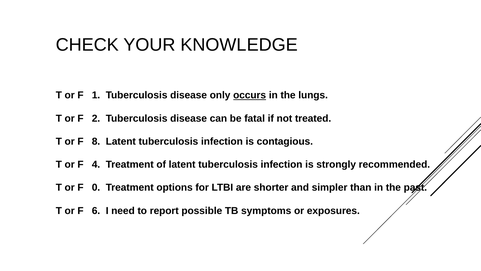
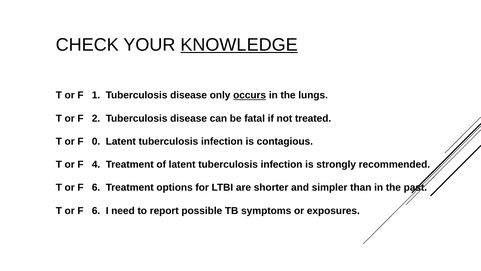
KNOWLEDGE underline: none -> present
8: 8 -> 0
0 at (96, 187): 0 -> 6
